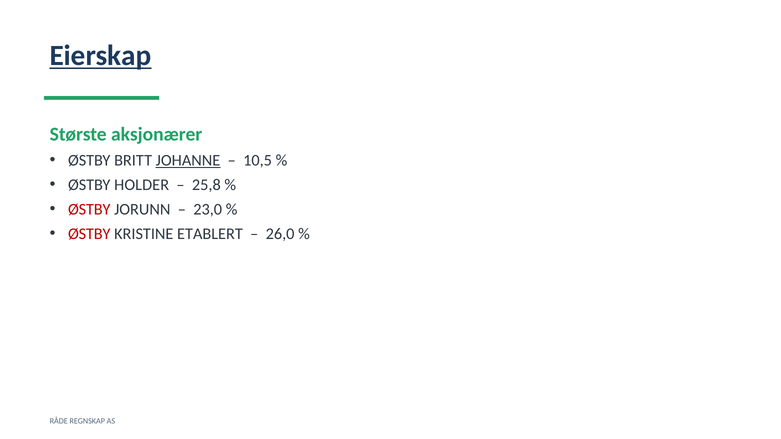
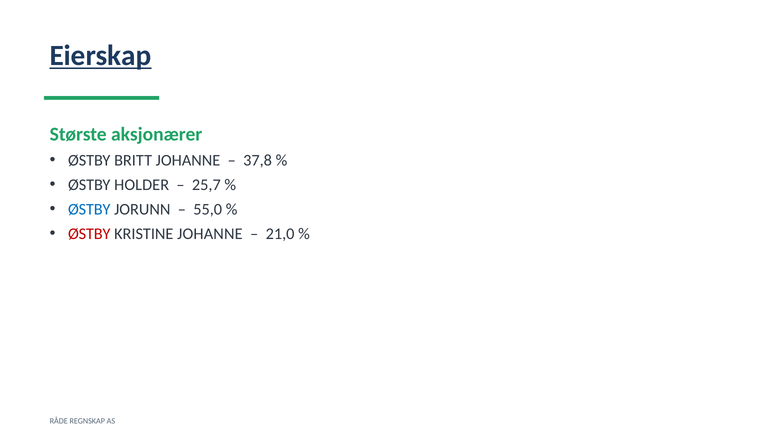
JOHANNE at (188, 161) underline: present -> none
10,5: 10,5 -> 37,8
25,8: 25,8 -> 25,7
ØSTBY at (89, 209) colour: red -> blue
23,0: 23,0 -> 55,0
KRISTINE ETABLERT: ETABLERT -> JOHANNE
26,0: 26,0 -> 21,0
